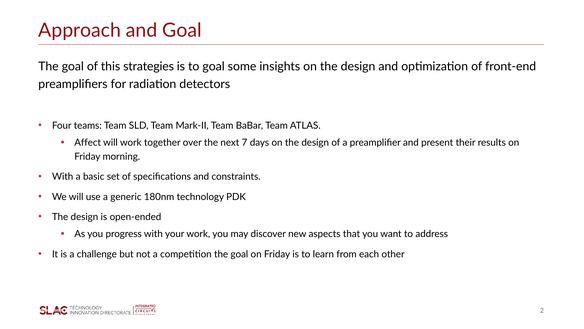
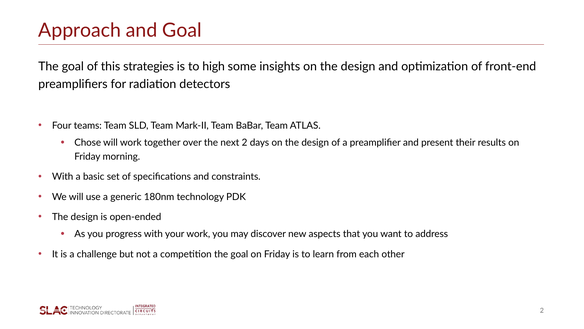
to goal: goal -> high
Affect: Affect -> Chose
next 7: 7 -> 2
